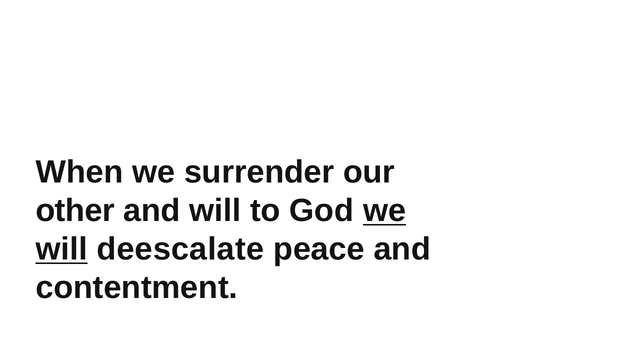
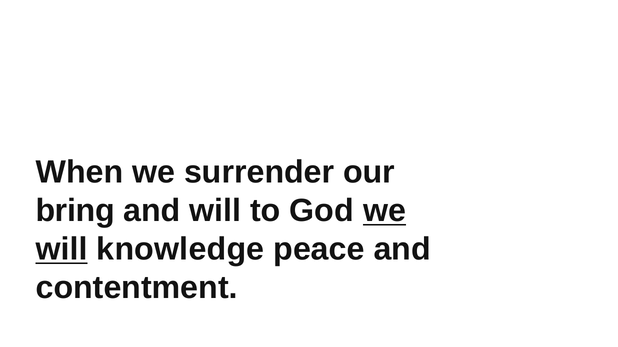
other: other -> bring
deescalate: deescalate -> knowledge
